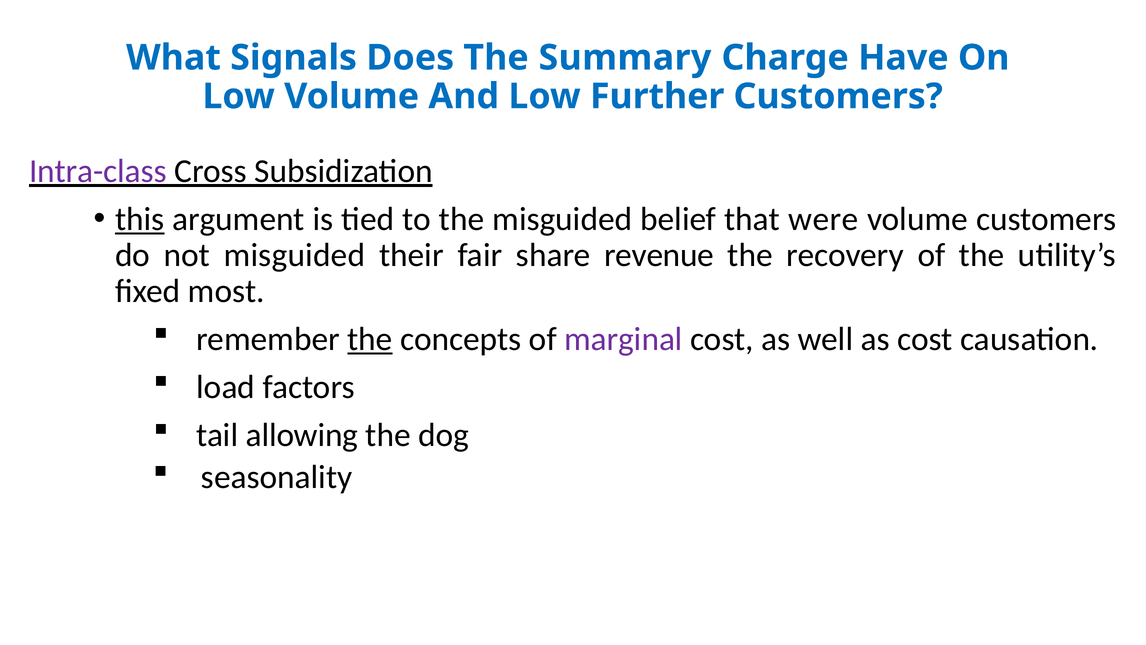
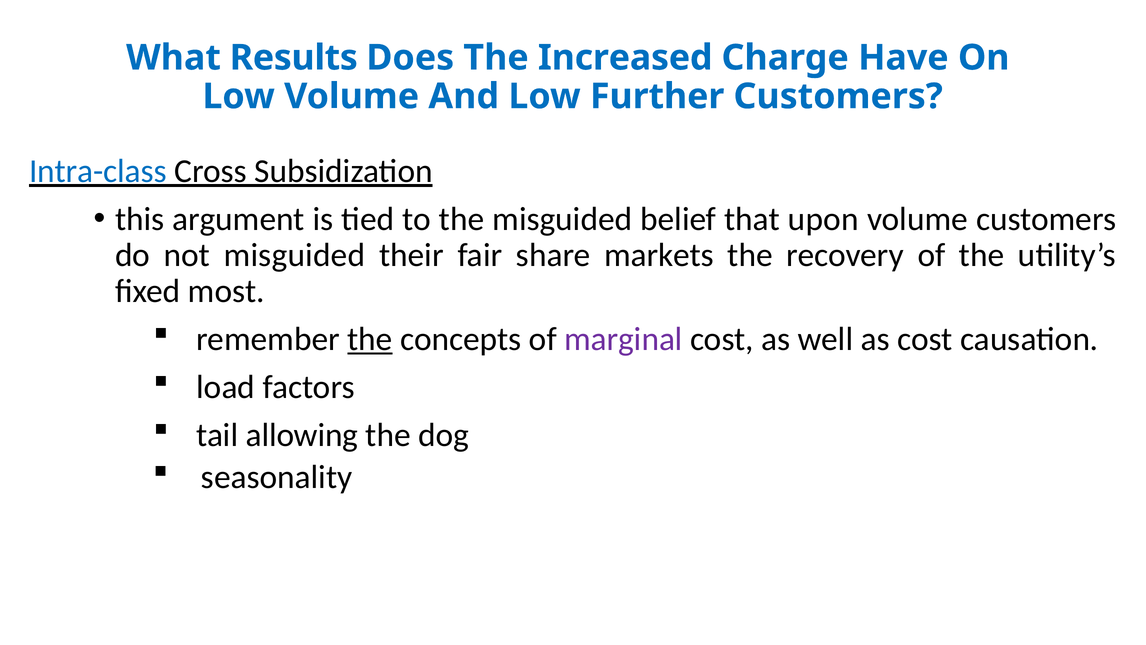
Signals: Signals -> Results
Summary: Summary -> Increased
Intra-class colour: purple -> blue
this underline: present -> none
were: were -> upon
revenue: revenue -> markets
